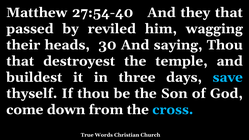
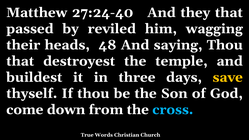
27:54-40: 27:54-40 -> 27:24-40
30: 30 -> 48
save colour: light blue -> yellow
